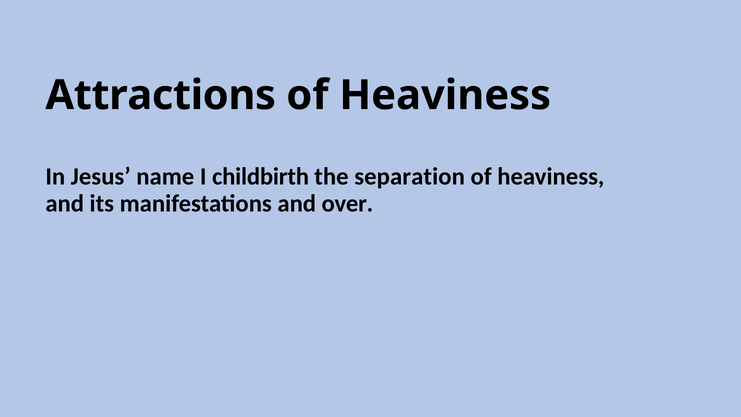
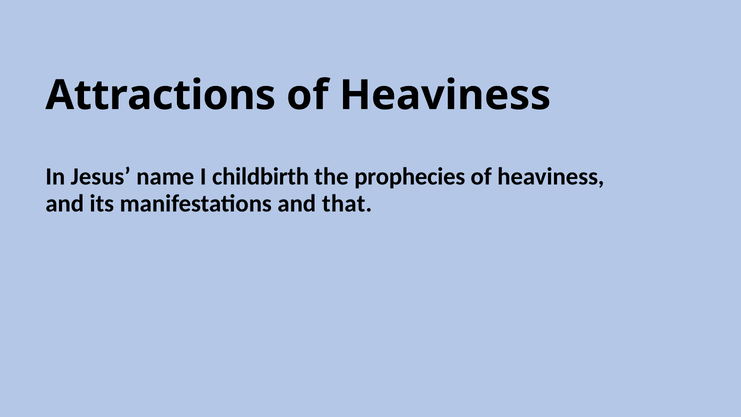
separation: separation -> prophecies
over: over -> that
